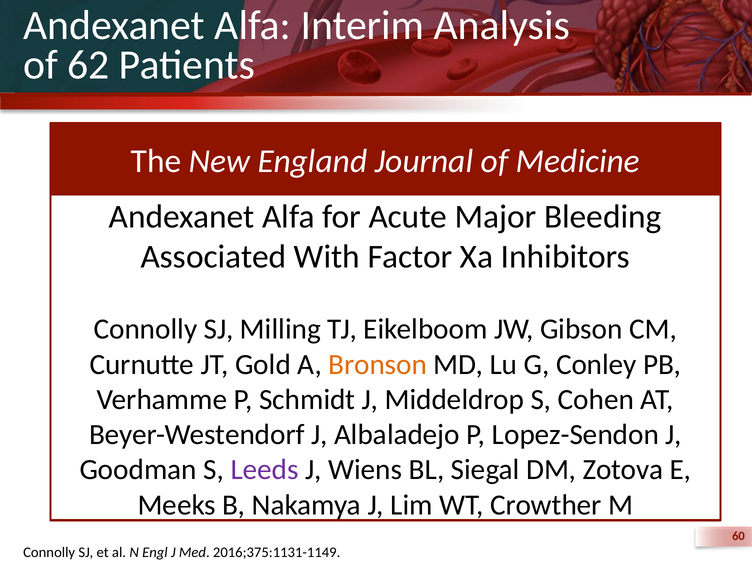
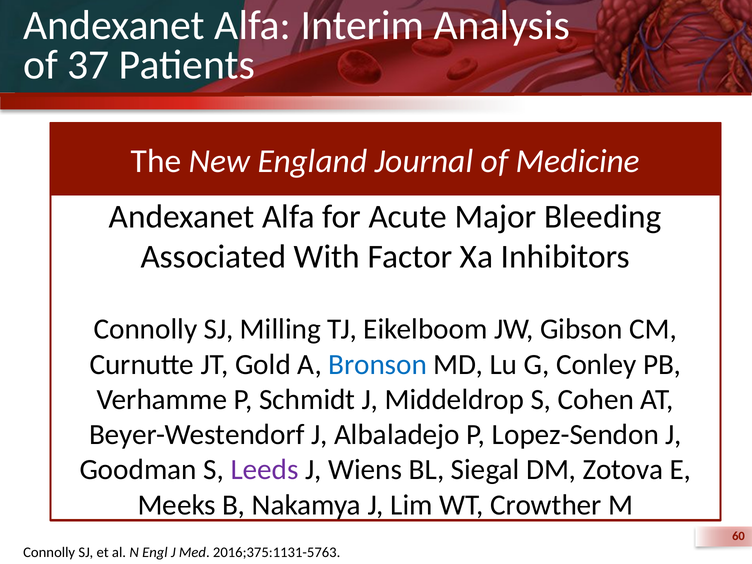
62: 62 -> 37
Bronson colour: orange -> blue
2016;375:1131-1149: 2016;375:1131-1149 -> 2016;375:1131-5763
